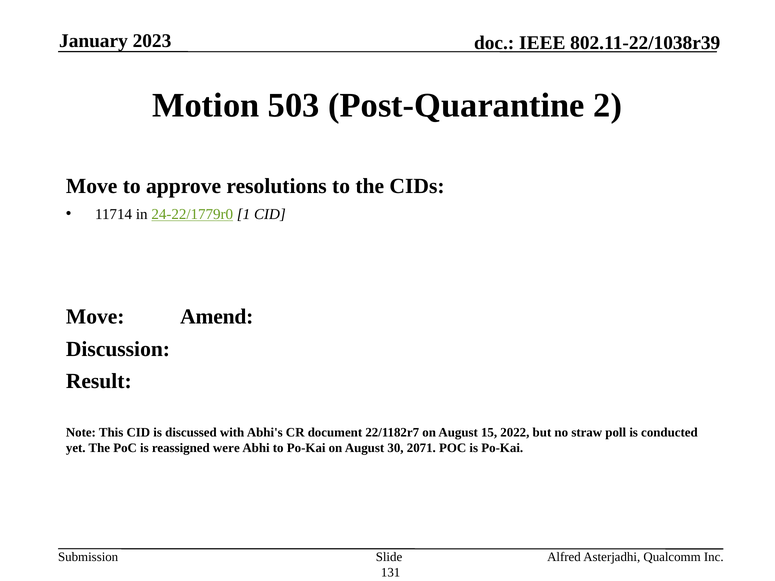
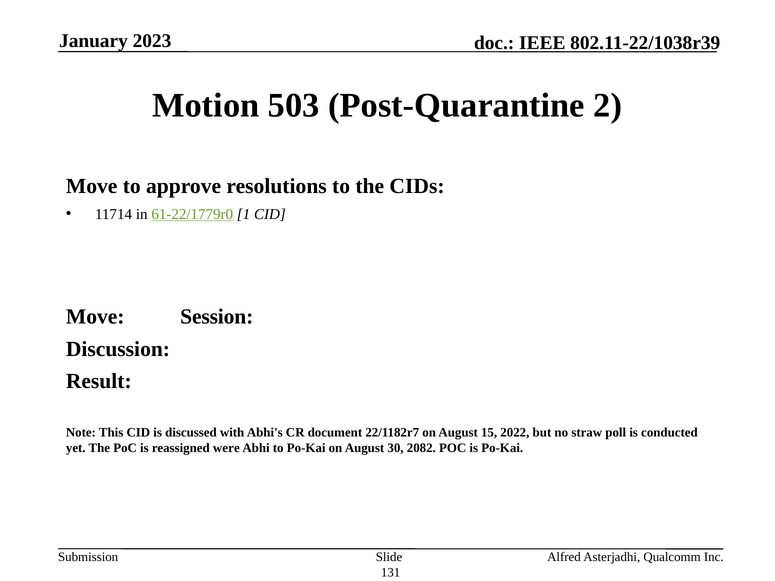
24-22/1779r0: 24-22/1779r0 -> 61-22/1779r0
Amend: Amend -> Session
2071: 2071 -> 2082
